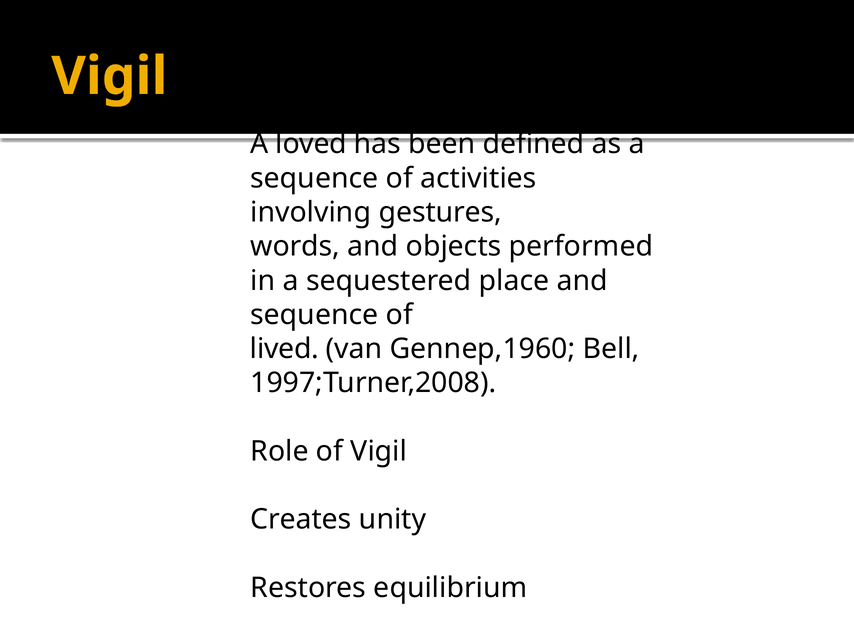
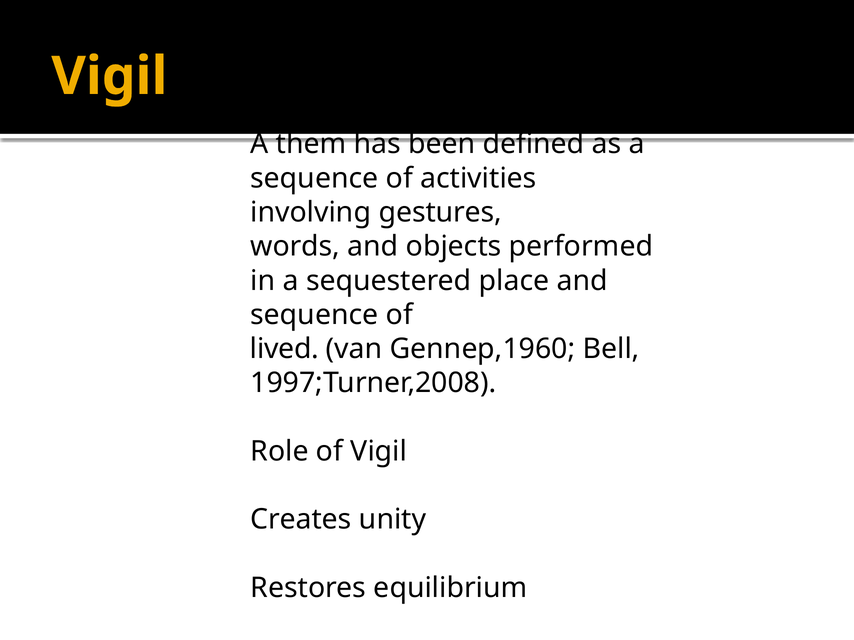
loved: loved -> them
